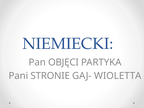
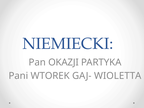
OBJĘCI: OBJĘCI -> OKAZJI
STRONIE: STRONIE -> WTOREK
